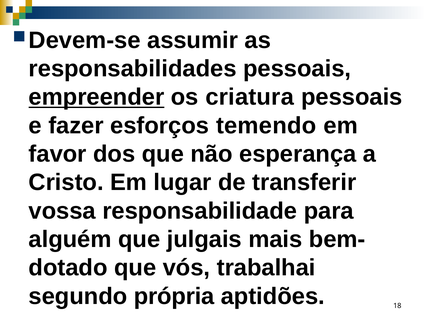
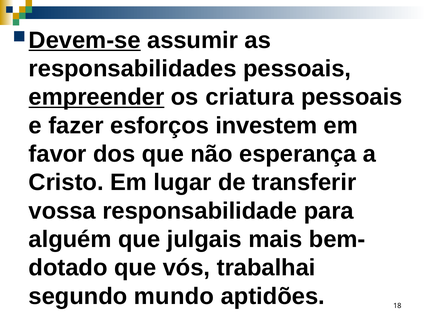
Devem-se underline: none -> present
temendo: temendo -> investem
própria: própria -> mundo
